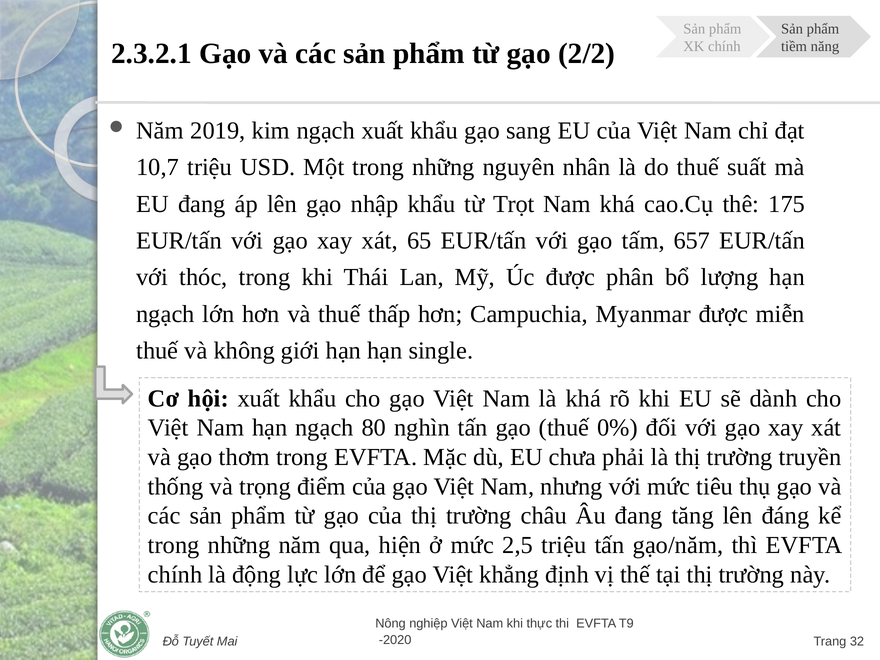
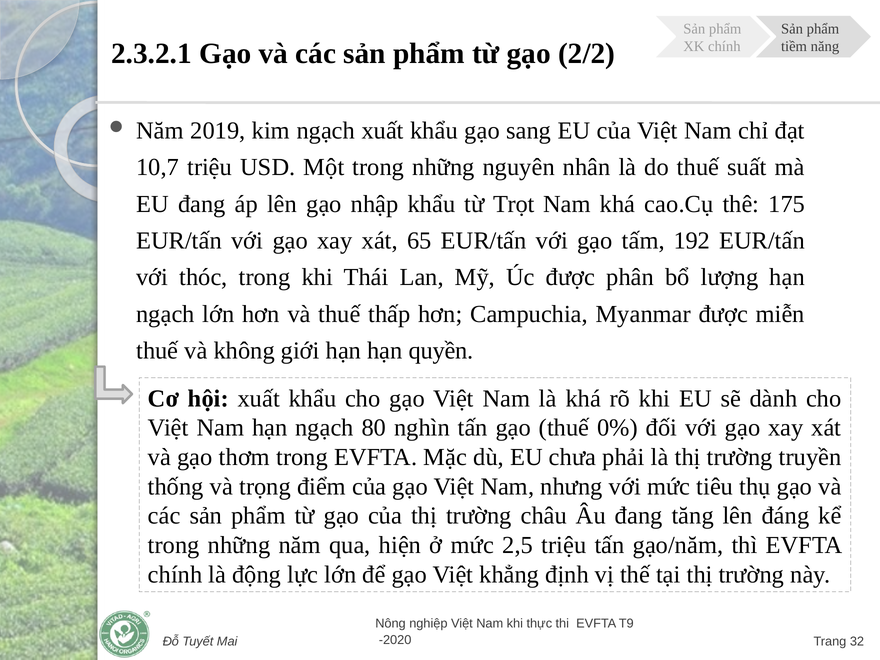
657: 657 -> 192
single: single -> quyền
